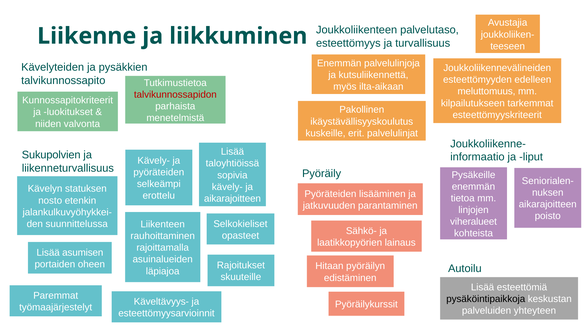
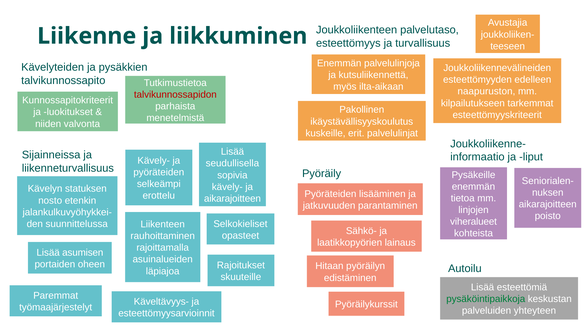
meluttomuus: meluttomuus -> naapuruston
Sukupolvien: Sukupolvien -> Sijainneissa
taloyhtiöissä: taloyhtiöissä -> seudullisella
pysäköintipaikkoja colour: black -> green
